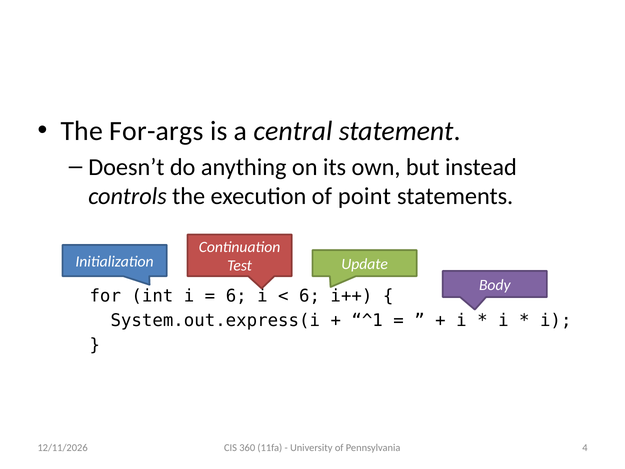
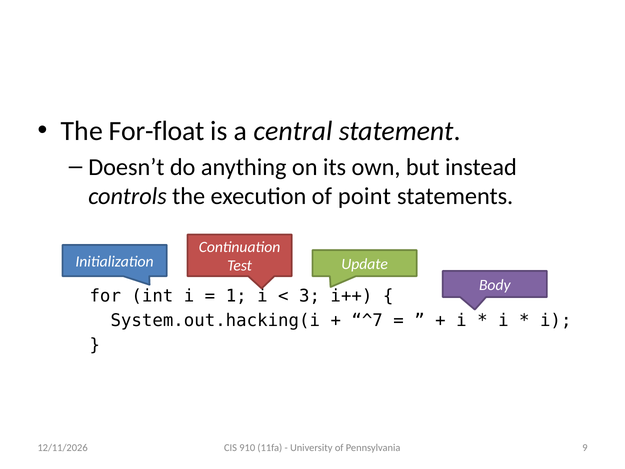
For-args: For-args -> For-float
6 at (236, 296): 6 -> 1
6 at (310, 296): 6 -> 3
System.out.express(i: System.out.express(i -> System.out.hacking(i
^1: ^1 -> ^7
360: 360 -> 910
4: 4 -> 9
